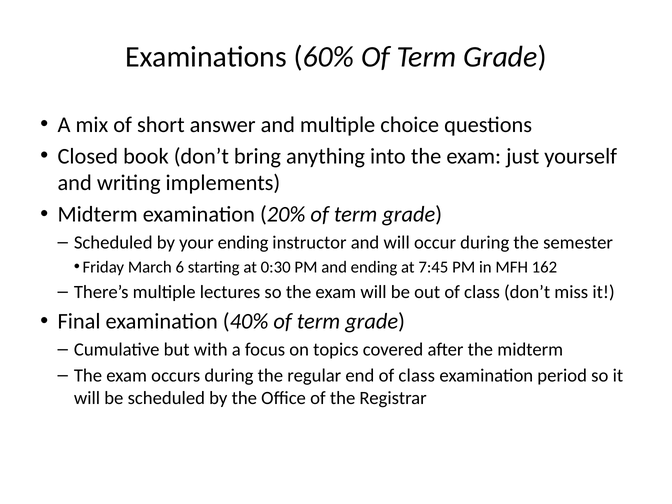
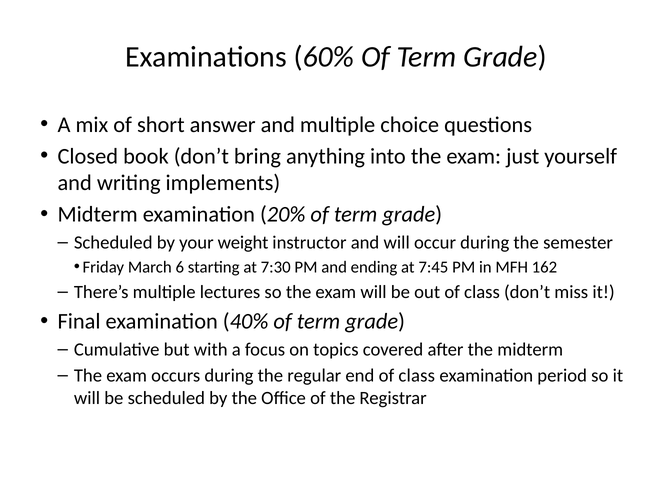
your ending: ending -> weight
0:30: 0:30 -> 7:30
